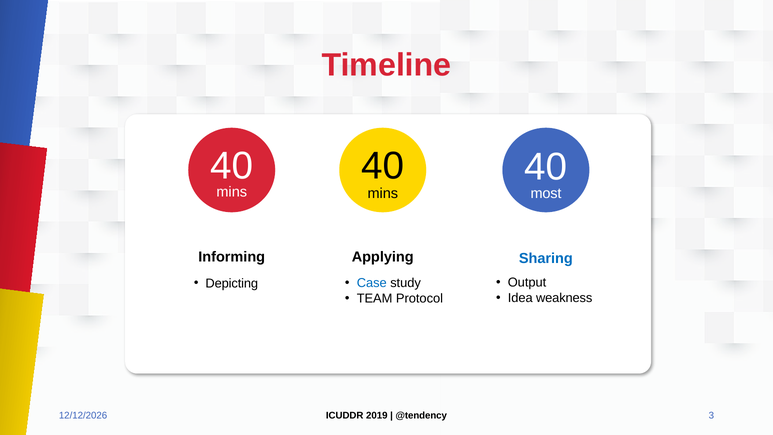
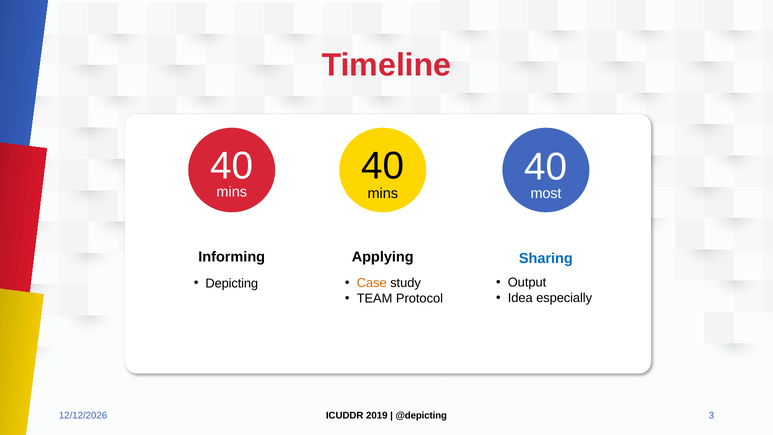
Case colour: blue -> orange
weakness: weakness -> especially
@tendency: @tendency -> @depicting
